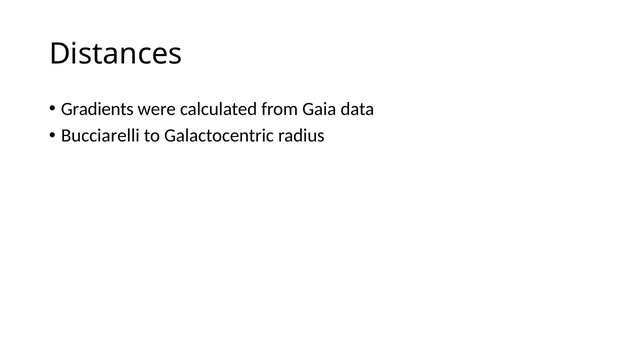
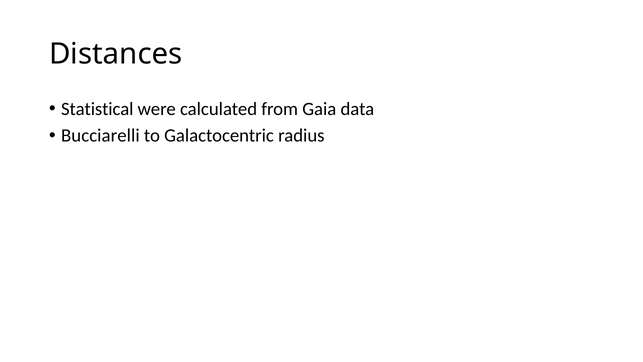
Gradients: Gradients -> Statistical
